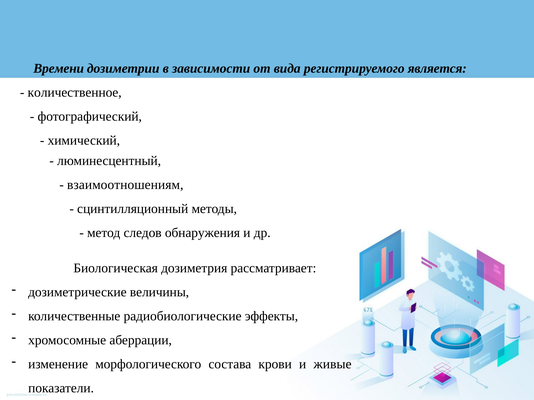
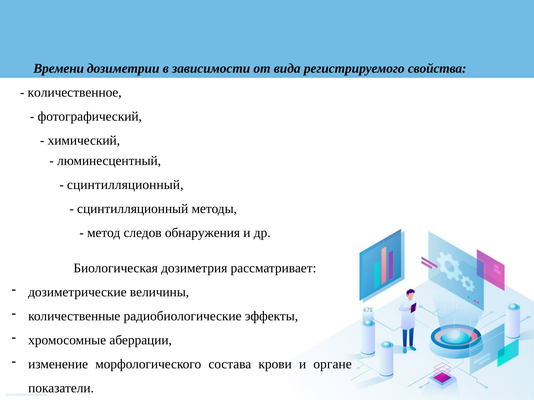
является: является -> свойства
взаимоотношениям at (125, 185): взаимоотношениям -> сцинтилляционный
живые: живые -> органе
